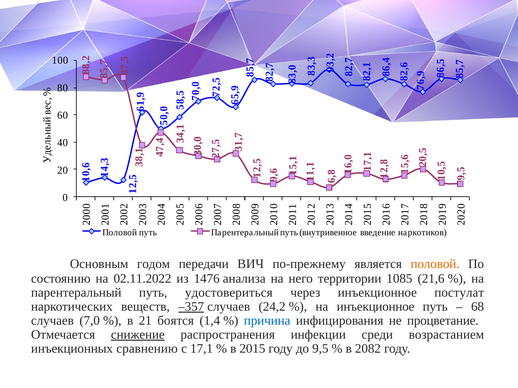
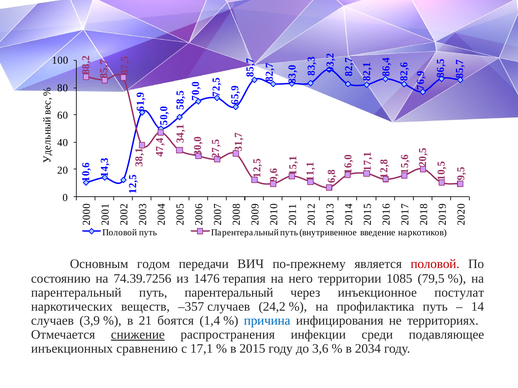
половой at (435, 264) colour: orange -> red
02.11.2022: 02.11.2022 -> 74.39.7256
анализа: анализа -> терапия
21,6: 21,6 -> 79,5
парентеральный путь удостовериться: удостовериться -> парентеральный
–357 underline: present -> none
на инъекционное: инъекционное -> профилактика
68: 68 -> 14
7,0: 7,0 -> 3,9
процветание: процветание -> территориях
возрастанием: возрастанием -> подавляющее
9,5: 9,5 -> 3,6
2082: 2082 -> 2034
